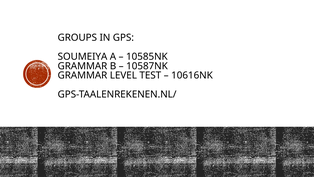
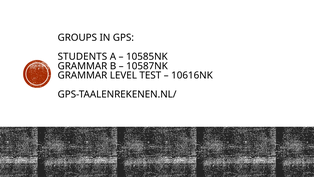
SOUMEIYA: SOUMEIYA -> STUDENTS
